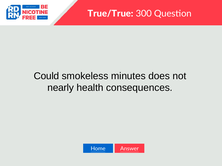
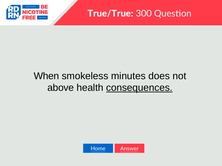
Could: Could -> When
nearly: nearly -> above
consequences underline: none -> present
